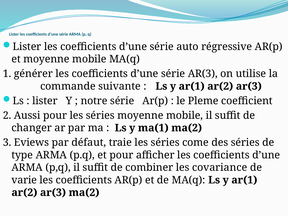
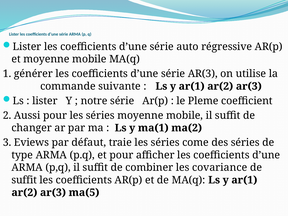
varie at (24, 180): varie -> suffit
ar(3 ma(2: ma(2 -> ma(5
